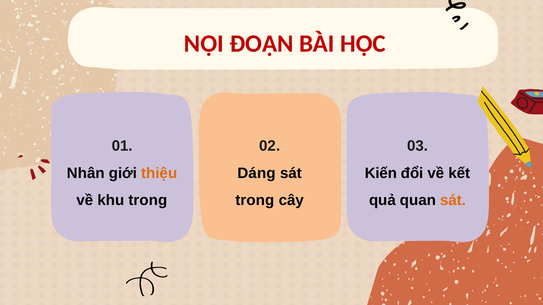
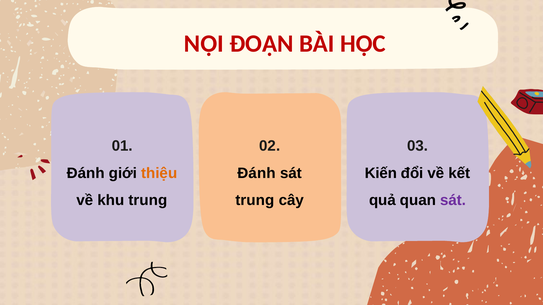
Nhân at (86, 173): Nhân -> Đánh
Dáng at (257, 173): Dáng -> Đánh
khu trong: trong -> trung
trong at (255, 200): trong -> trung
sát at (453, 200) colour: orange -> purple
